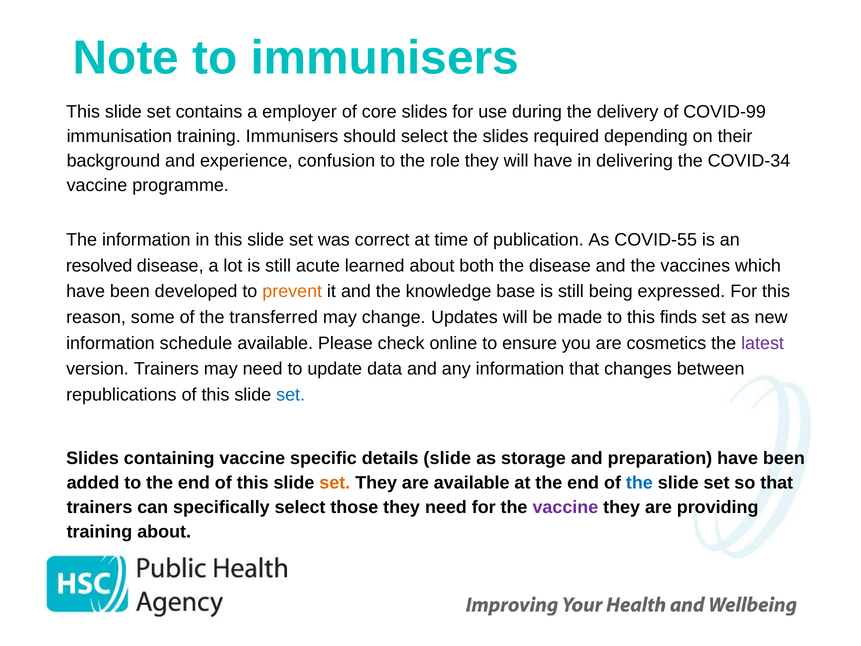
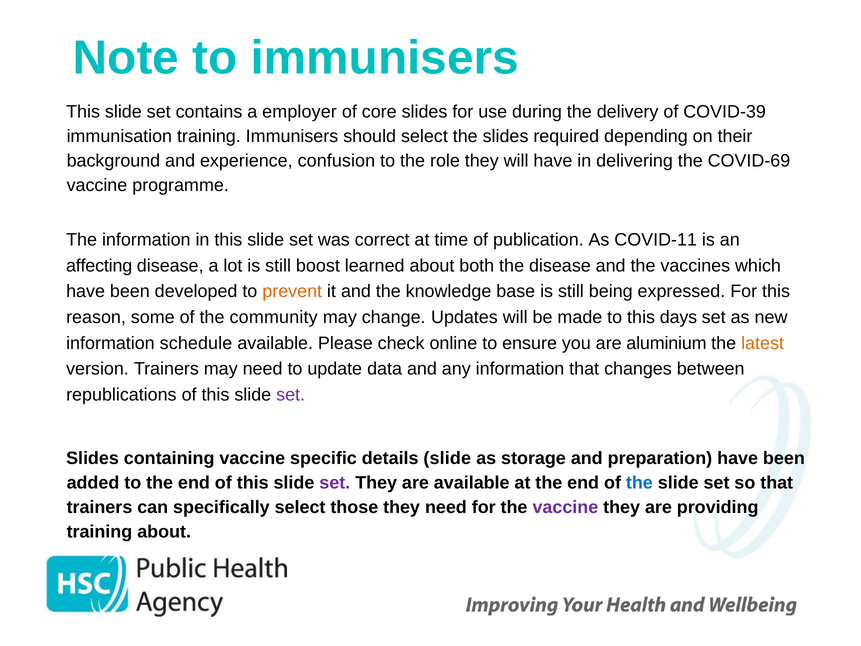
COVID-99: COVID-99 -> COVID-39
COVID-34: COVID-34 -> COVID-69
COVID-55: COVID-55 -> COVID-11
resolved: resolved -> affecting
acute: acute -> boost
transferred: transferred -> community
finds: finds -> days
cosmetics: cosmetics -> aluminium
latest colour: purple -> orange
set at (291, 395) colour: blue -> purple
set at (335, 483) colour: orange -> purple
